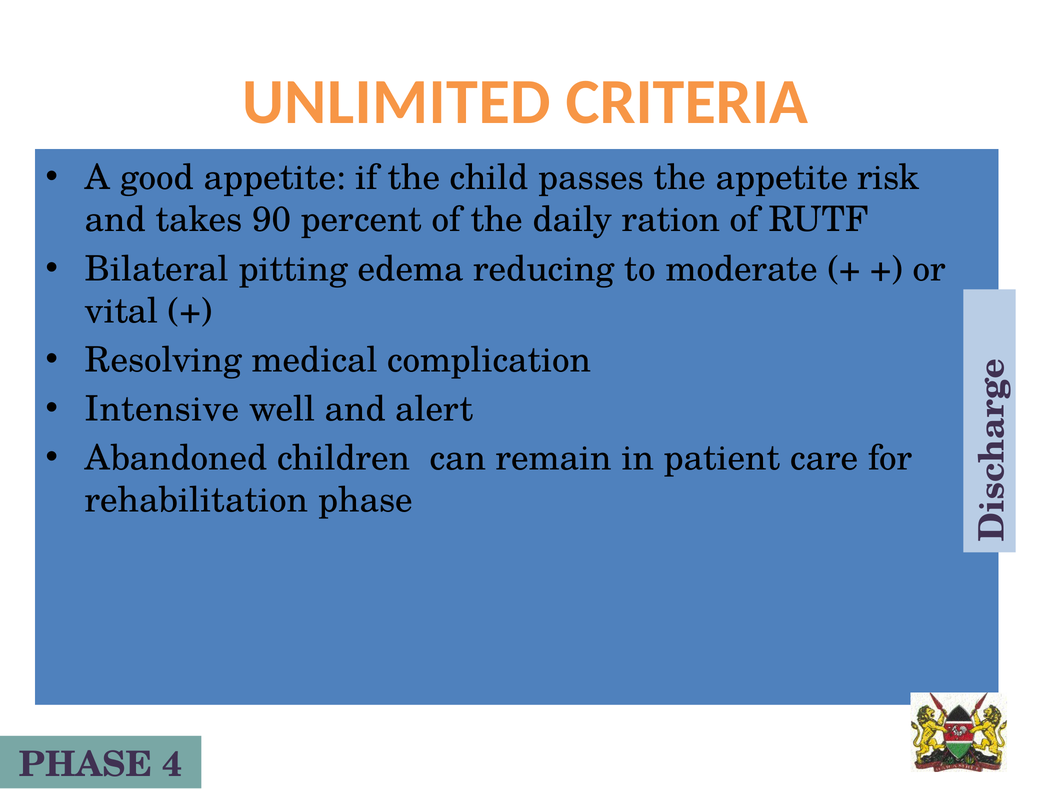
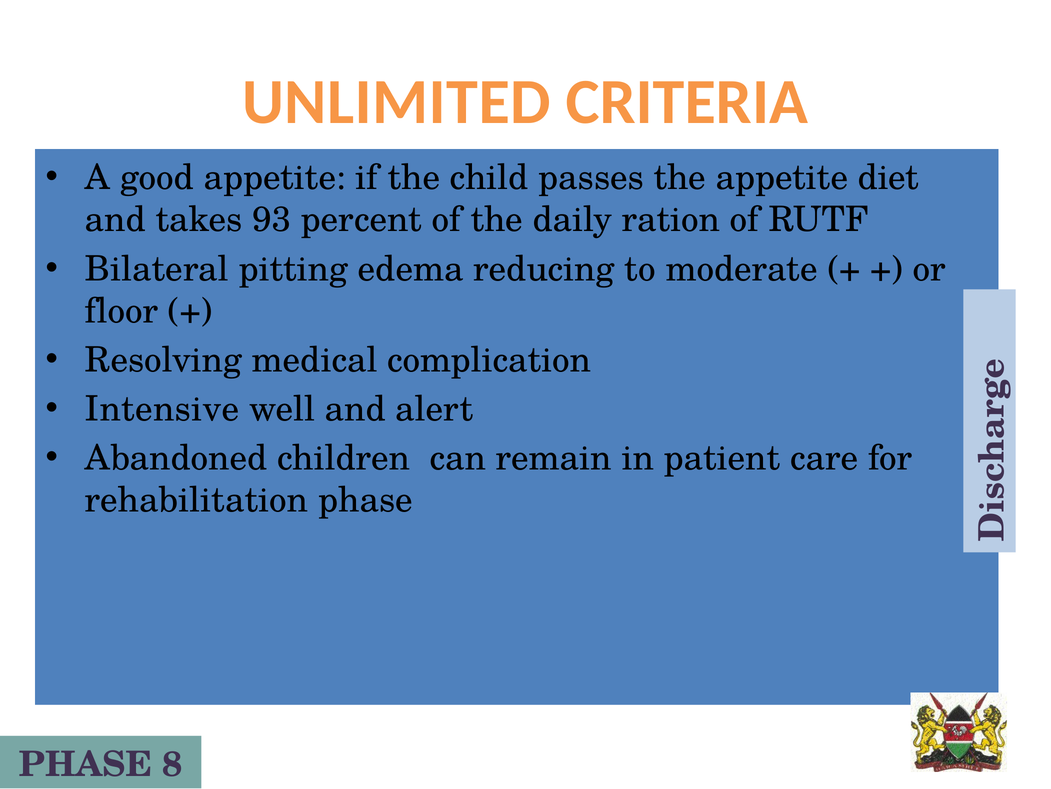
risk: risk -> diet
90: 90 -> 93
vital: vital -> floor
4: 4 -> 8
